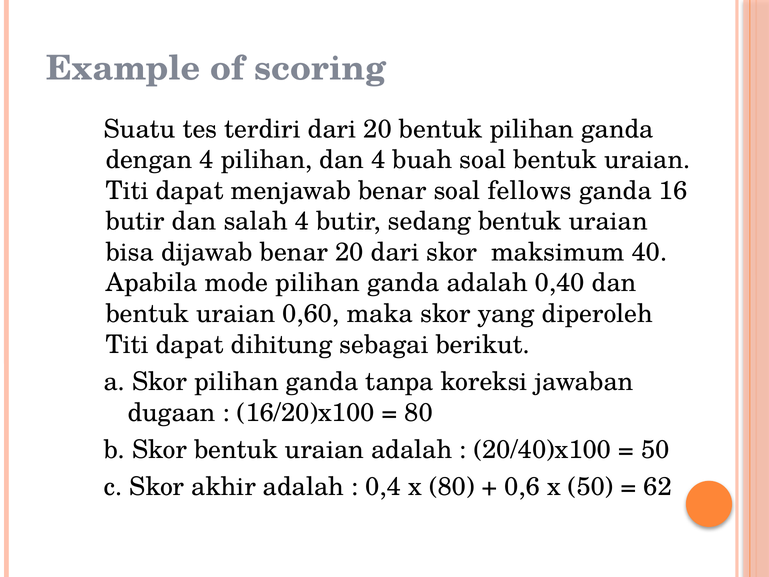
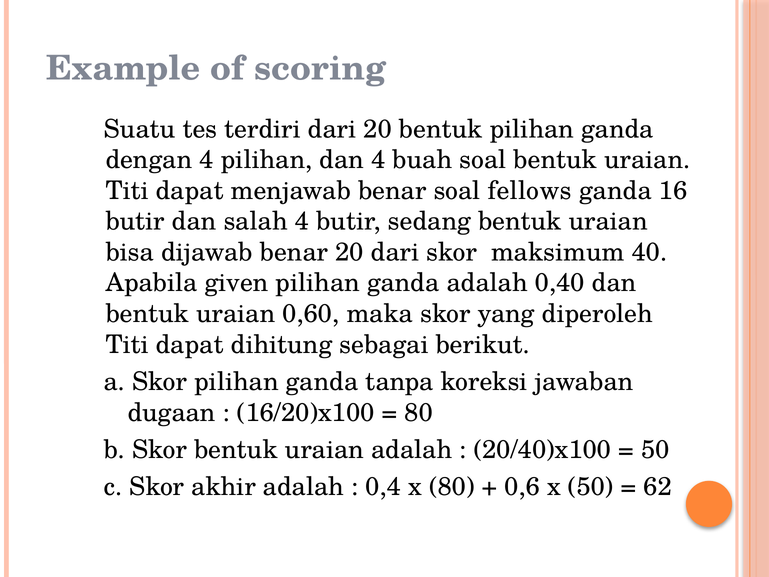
mode: mode -> given
